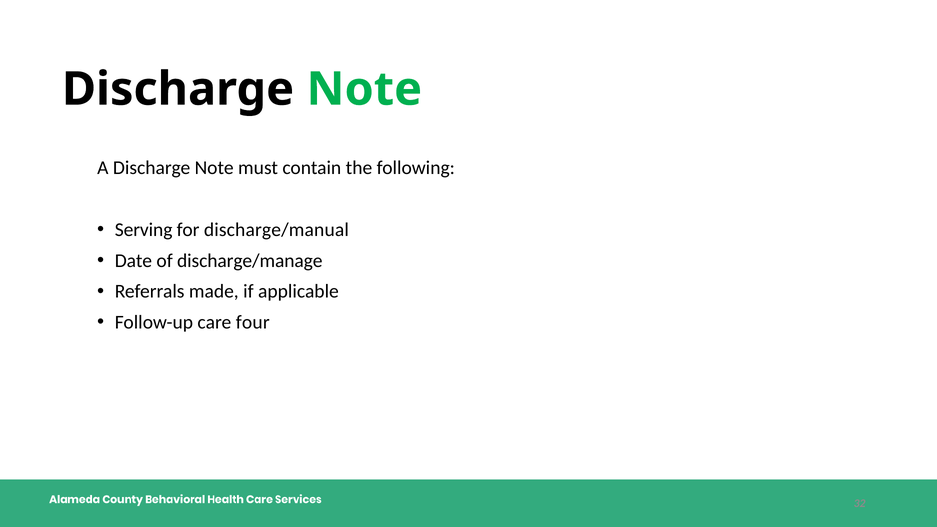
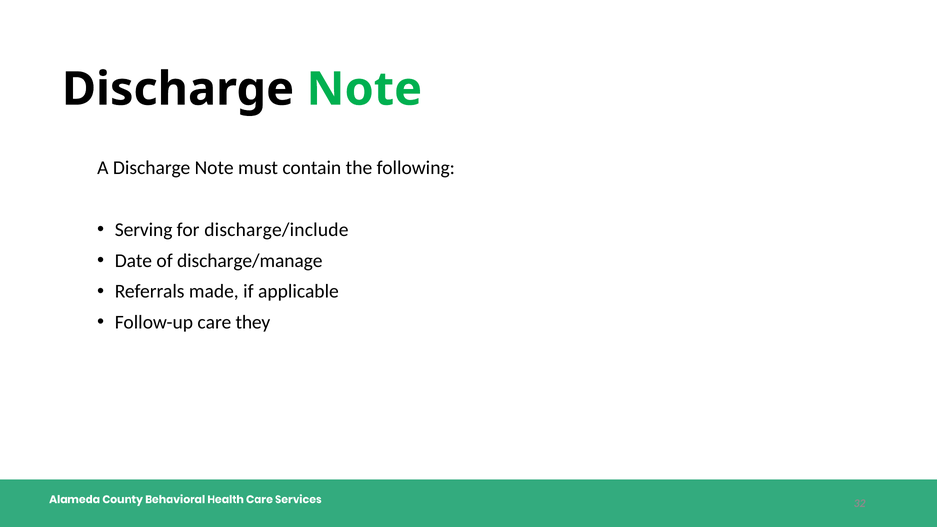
discharge/manual: discharge/manual -> discharge/include
four: four -> they
